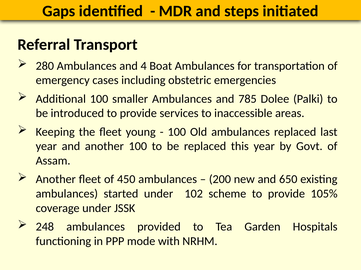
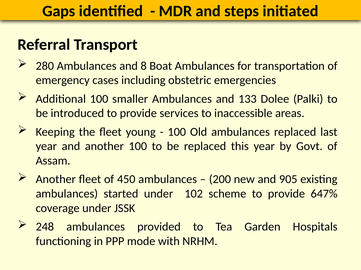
4: 4 -> 8
785: 785 -> 133
650: 650 -> 905
105%: 105% -> 647%
